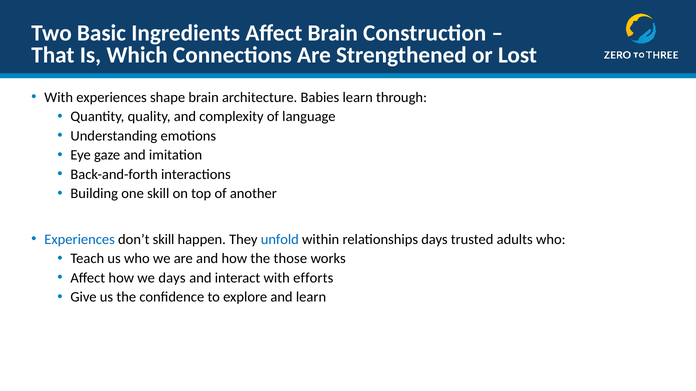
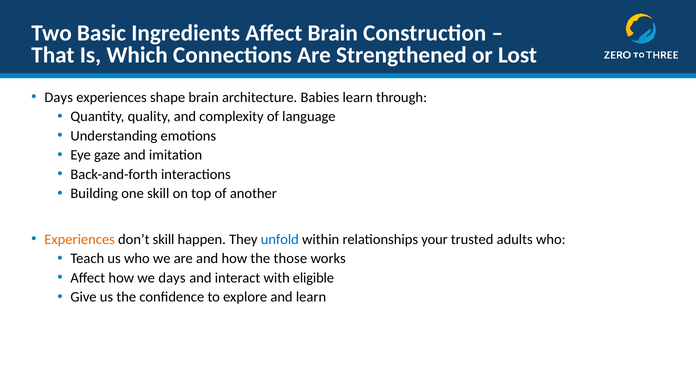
With at (59, 97): With -> Days
Experiences at (80, 240) colour: blue -> orange
relationships days: days -> your
efforts: efforts -> eligible
